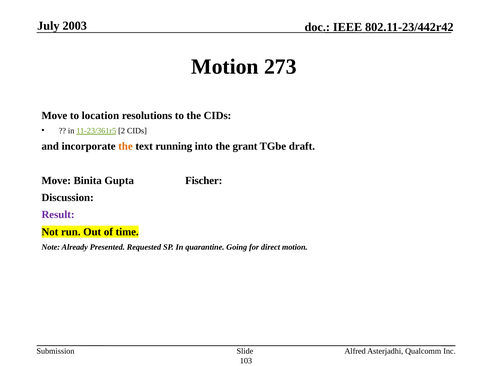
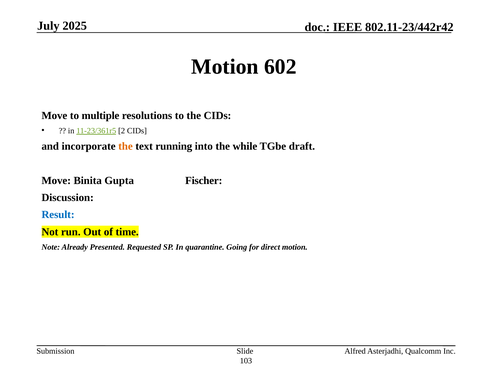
2003: 2003 -> 2025
273: 273 -> 602
location: location -> multiple
grant: grant -> while
Result colour: purple -> blue
